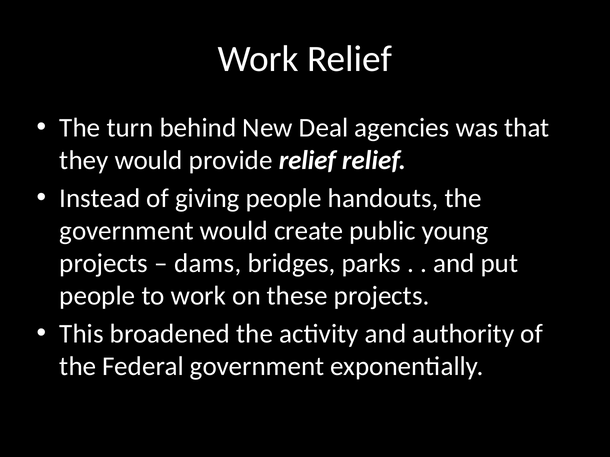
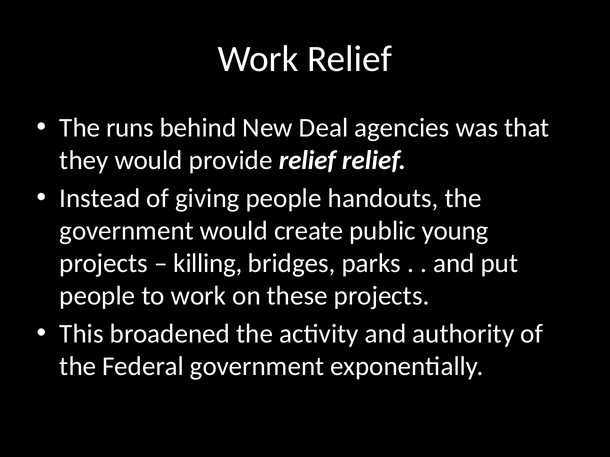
turn: turn -> runs
dams: dams -> killing
